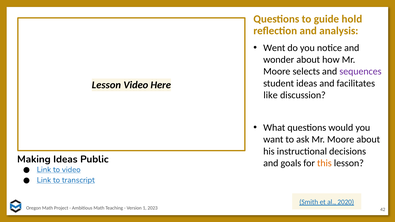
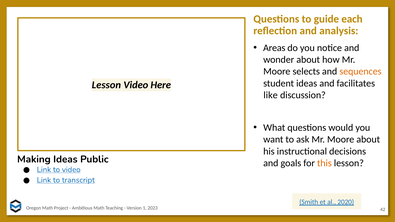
hold: hold -> each
Went: Went -> Areas
sequences colour: purple -> orange
